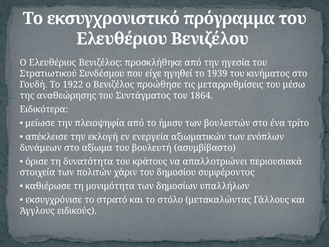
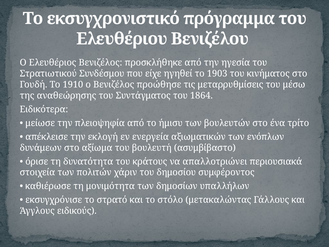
1939: 1939 -> 1903
1922: 1922 -> 1910
